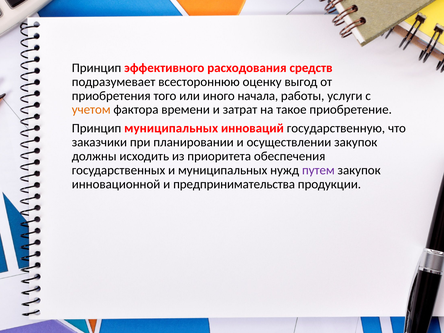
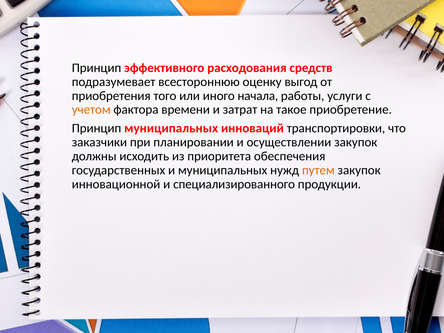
государственную: государственную -> транспортировки
путем colour: purple -> orange
предпринимательства: предпринимательства -> специализированного
